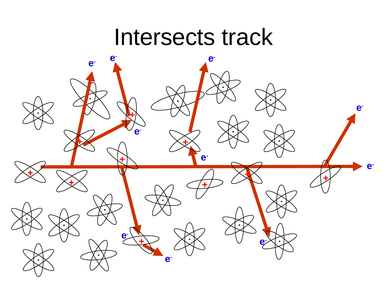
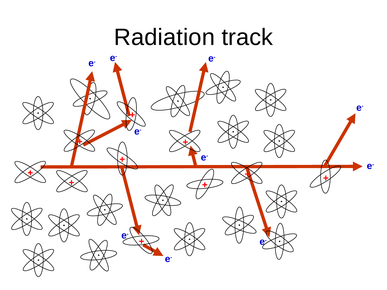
Intersects: Intersects -> Radiation
